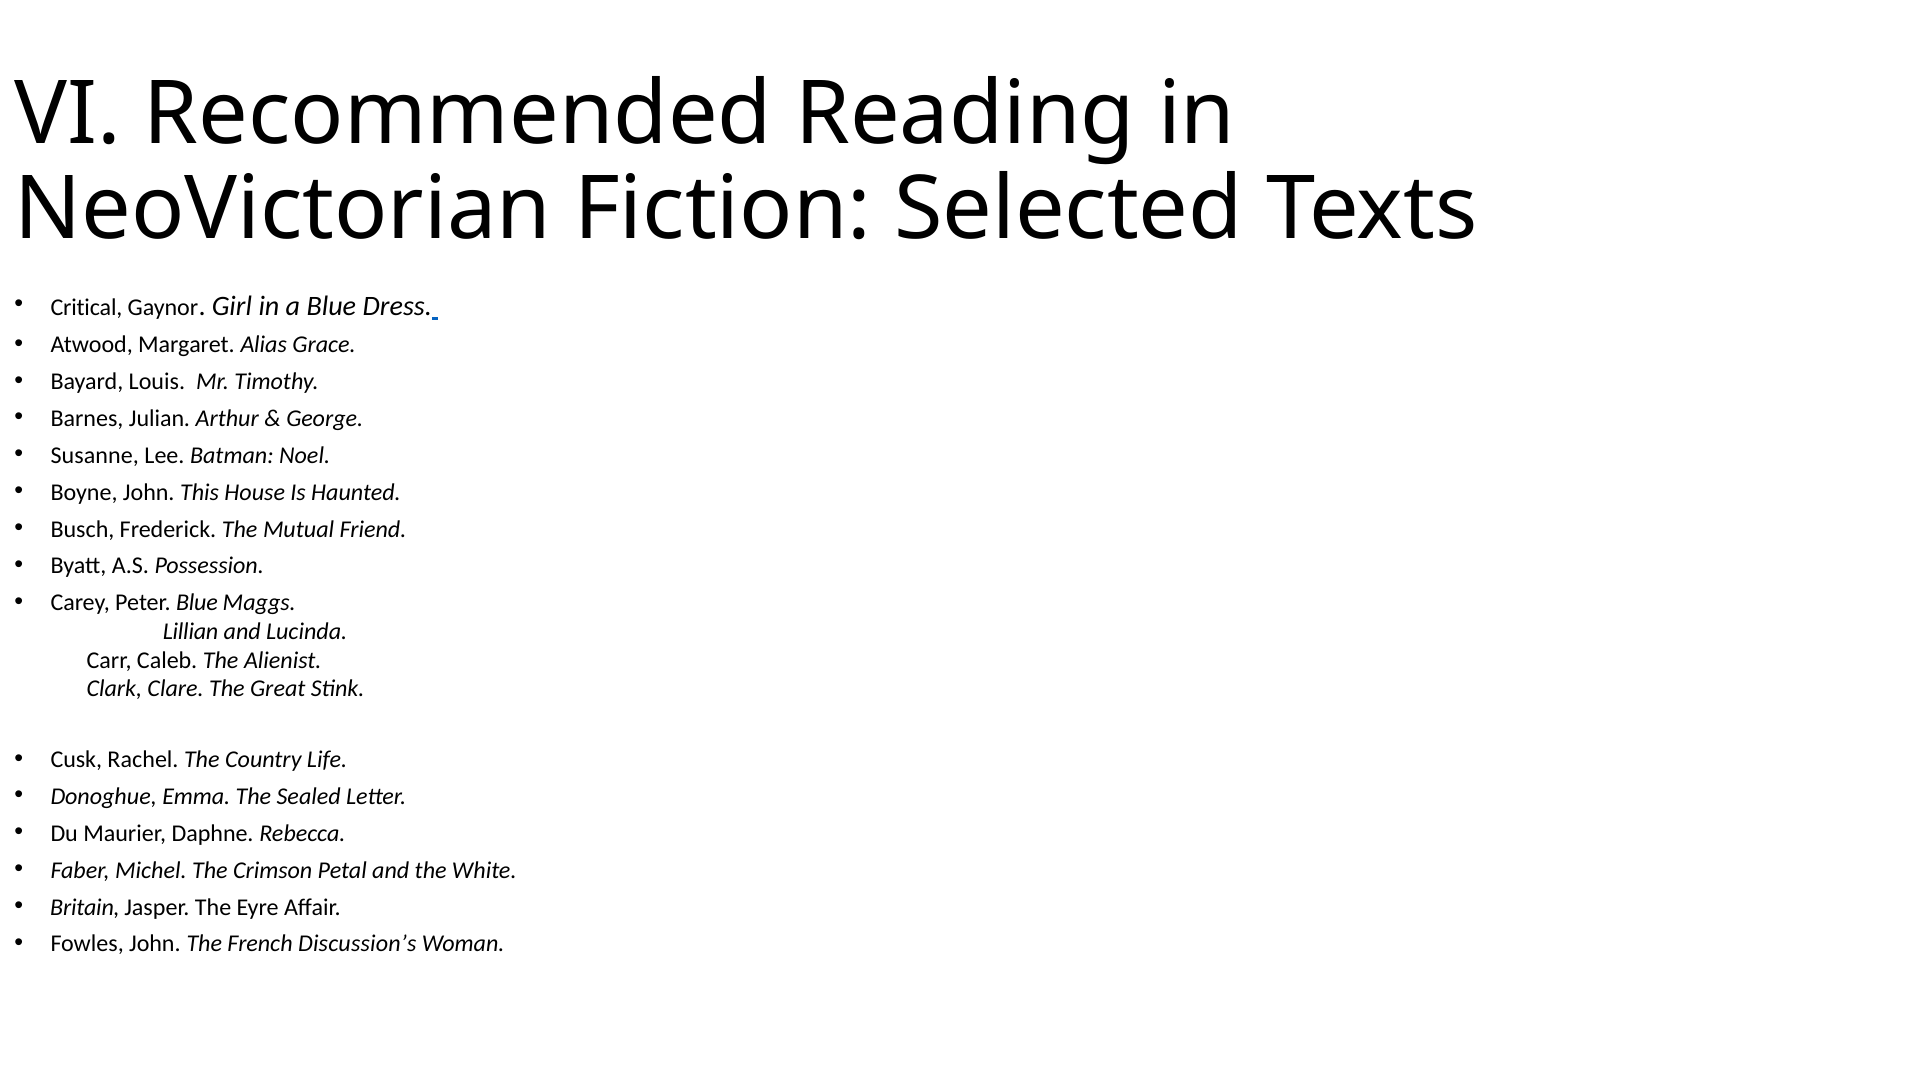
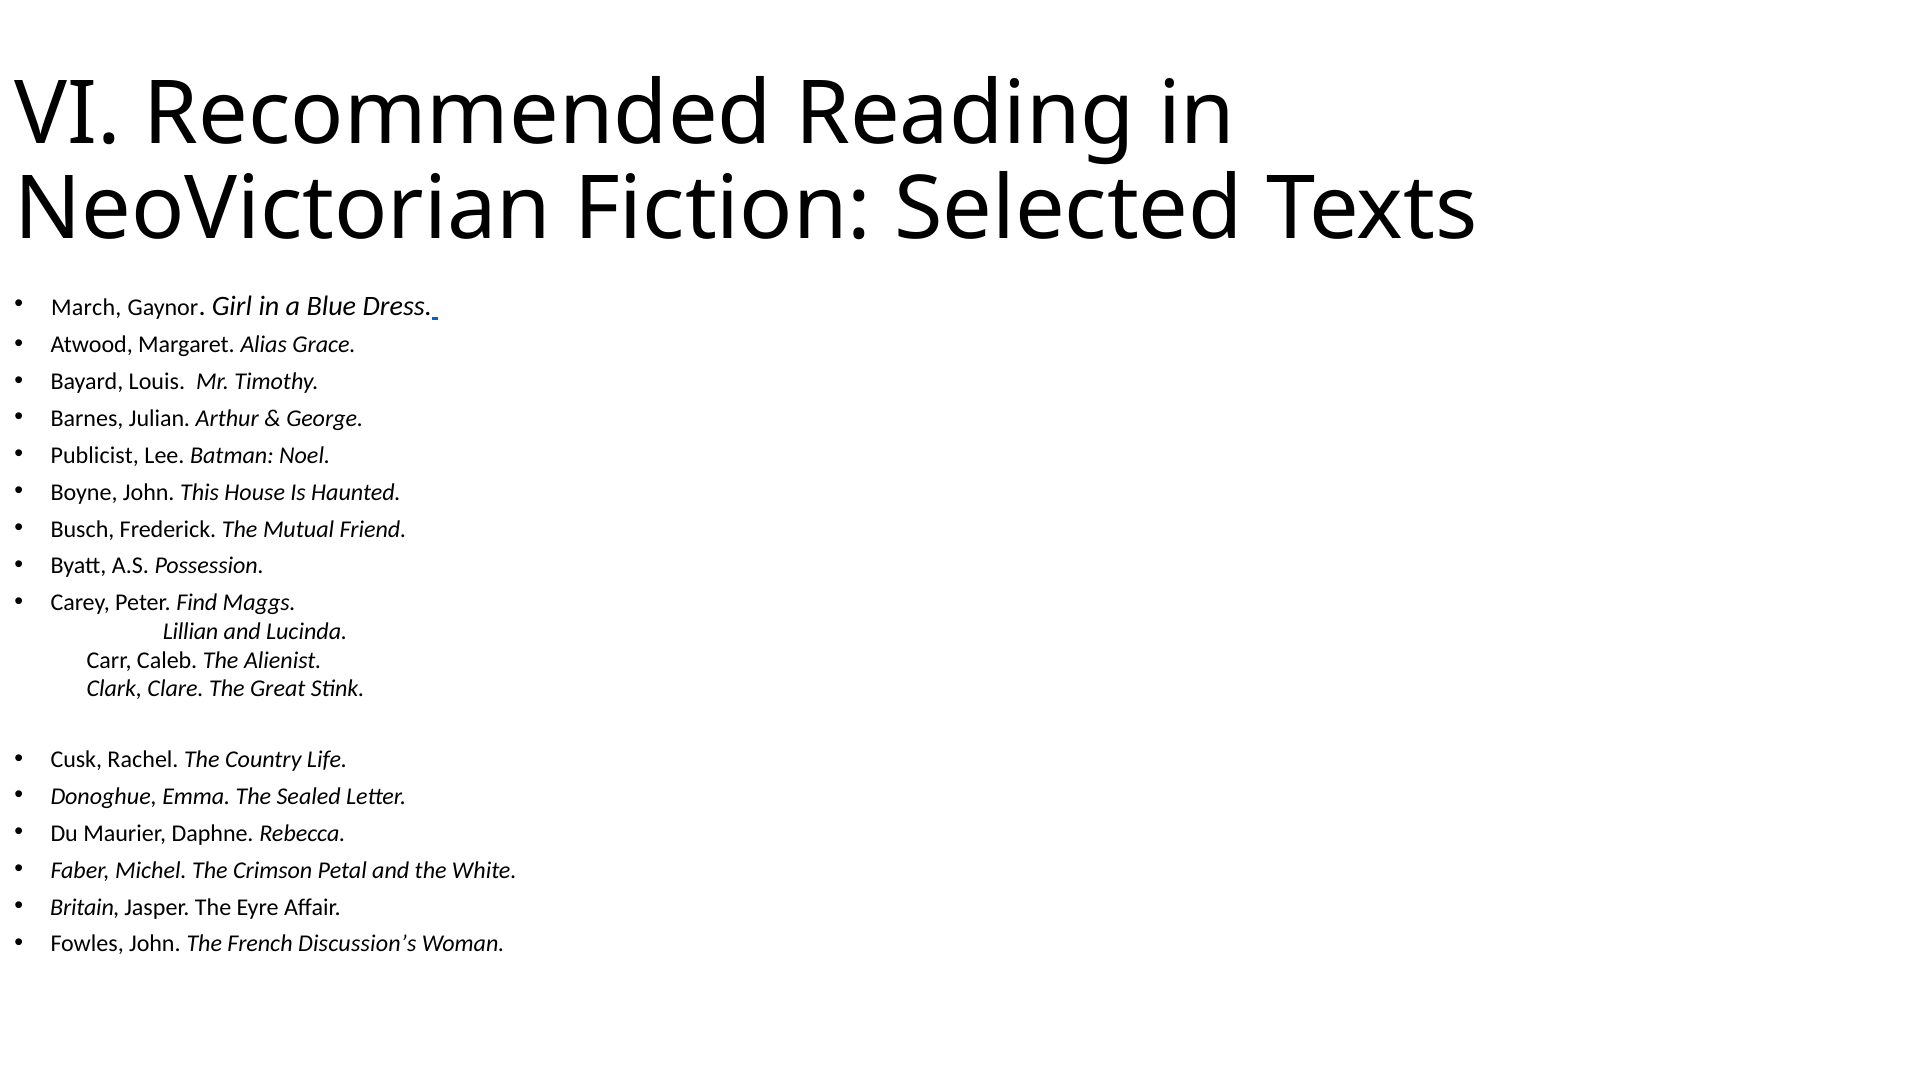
Critical: Critical -> March
Susanne: Susanne -> Publicist
Peter Blue: Blue -> Find
